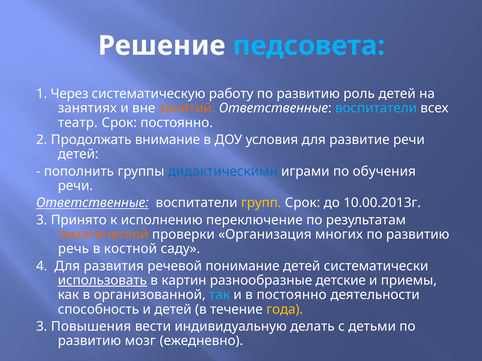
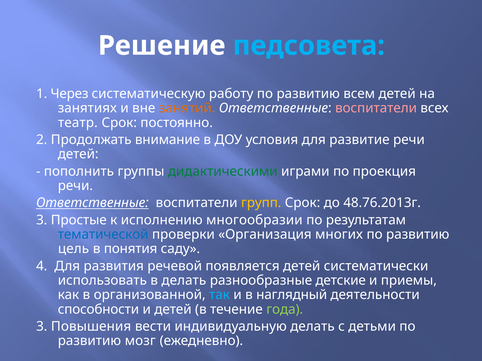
роль: роль -> всем
воспитатели at (376, 108) colour: light blue -> pink
дидактическими colour: blue -> green
обучения: обучения -> проекция
10.00.2013г: 10.00.2013г -> 48.76.2013г
Принято: Принято -> Простые
переключение: переключение -> многообразии
тематической colour: orange -> blue
речь: речь -> цель
костной: костной -> понятия
понимание: понимание -> появляется
использовать underline: present -> none
в картин: картин -> делать
в постоянно: постоянно -> наглядный
способность: способность -> способности
года colour: yellow -> light green
